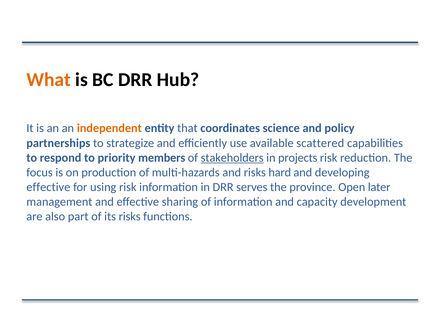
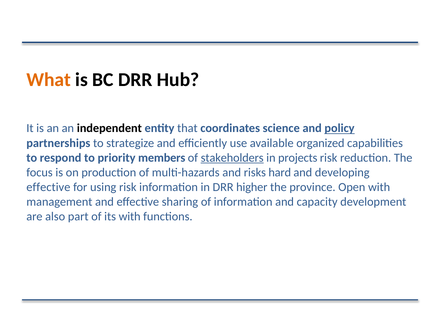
independent colour: orange -> black
policy underline: none -> present
scattered: scattered -> organized
serves: serves -> higher
Open later: later -> with
its risks: risks -> with
